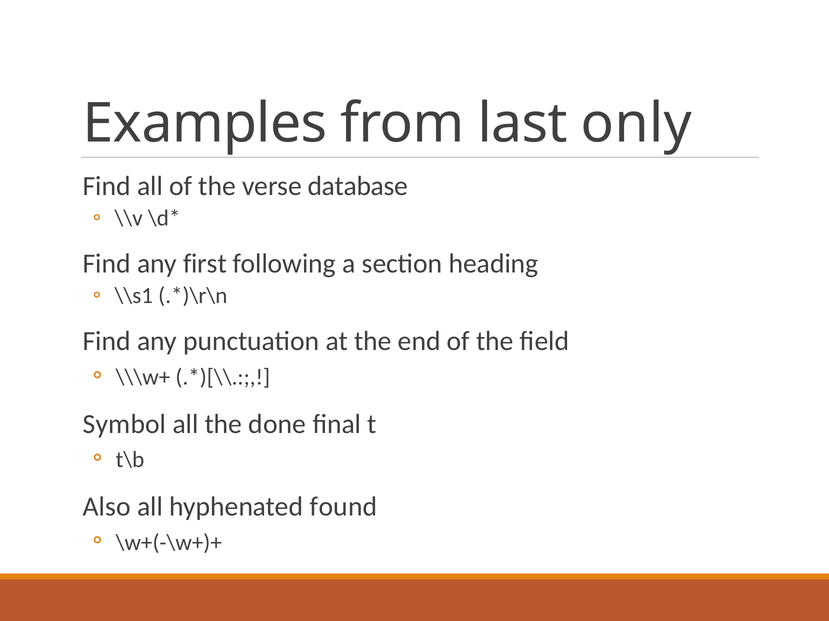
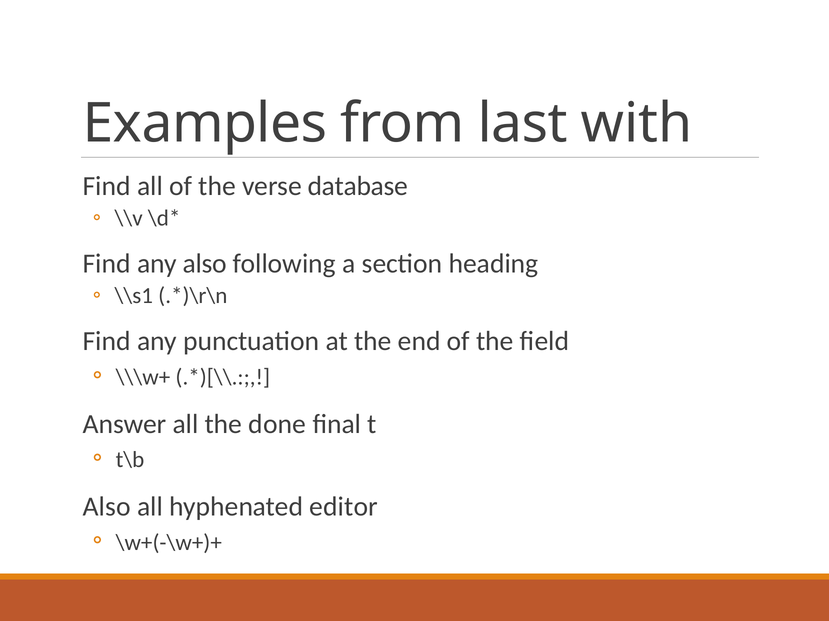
only: only -> with
any first: first -> also
Symbol: Symbol -> Answer
found: found -> editor
